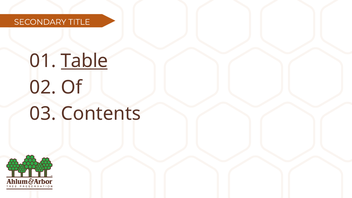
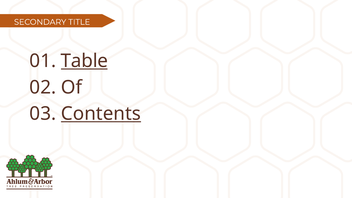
Contents underline: none -> present
